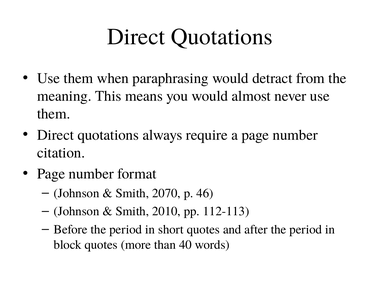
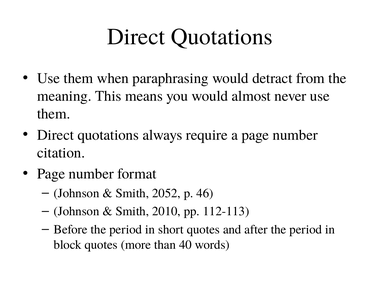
2070: 2070 -> 2052
